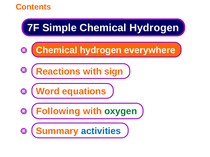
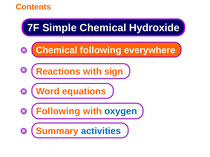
Simple Chemical Hydrogen: Hydrogen -> Hydroxide
hydrogen at (101, 50): hydrogen -> following
oxygen colour: green -> blue
